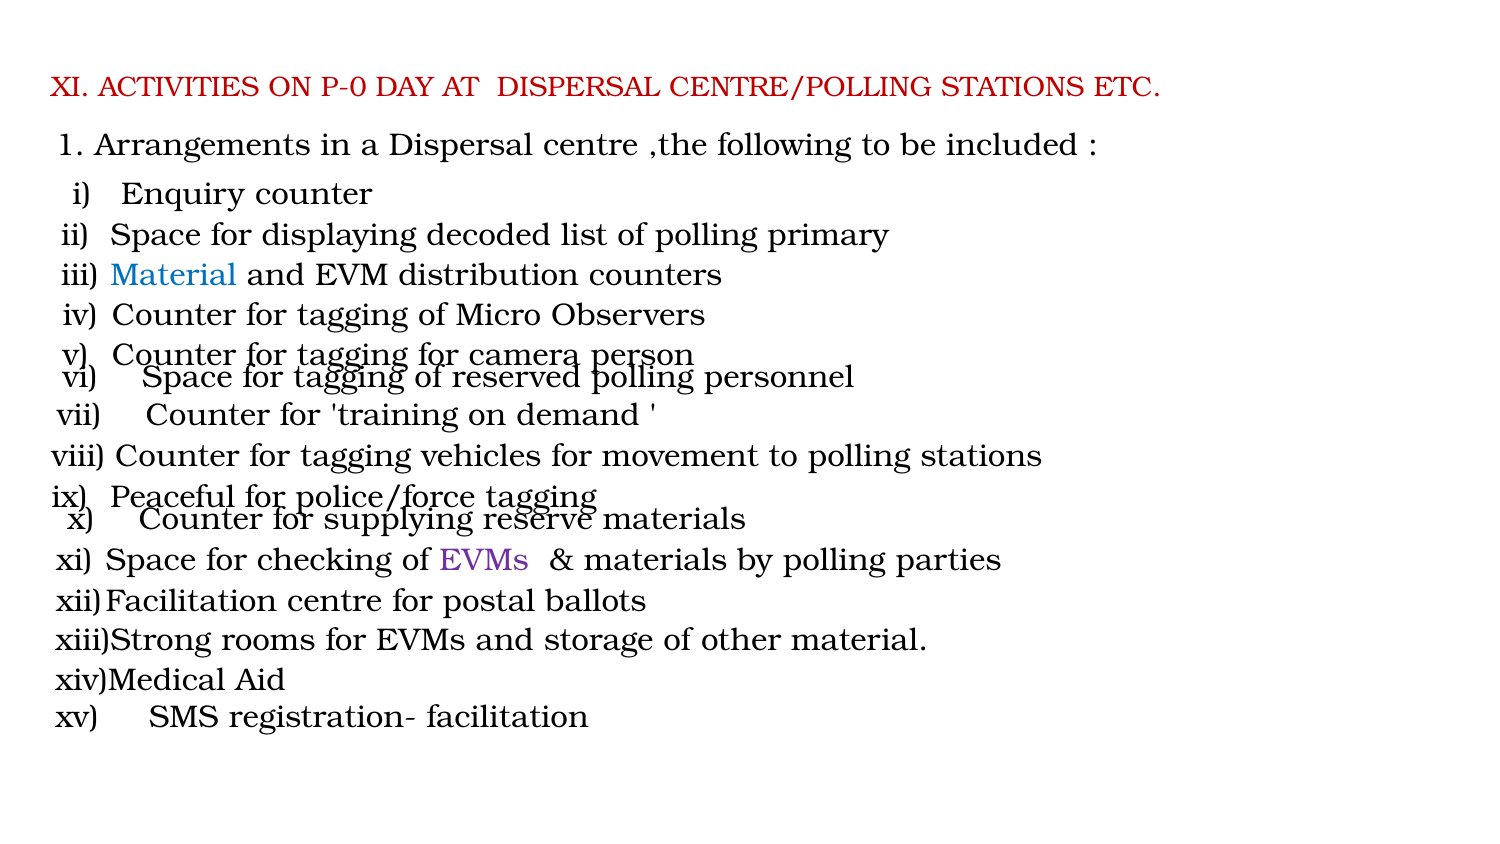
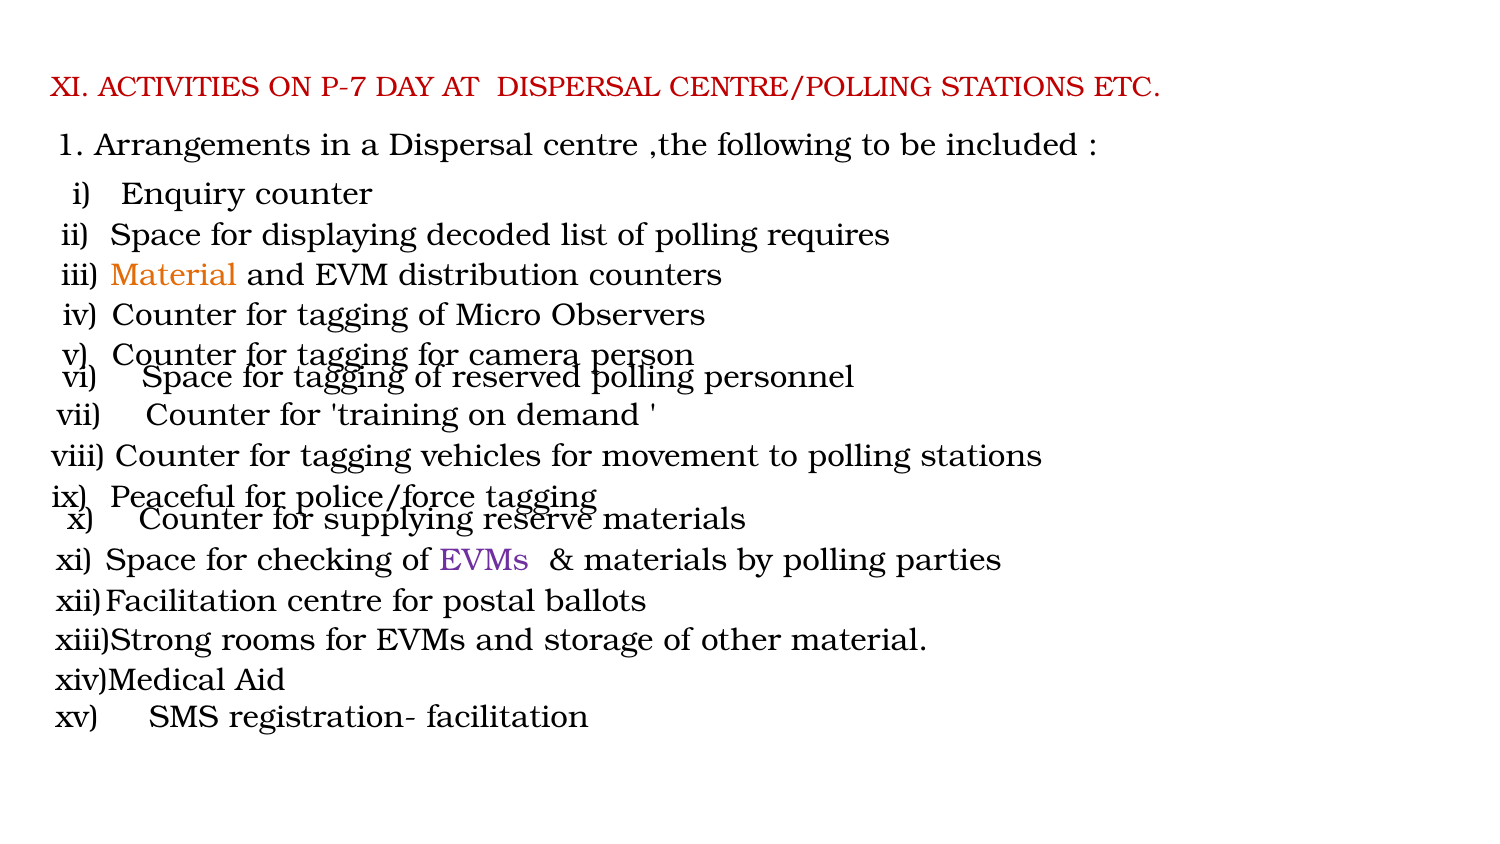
P-0: P-0 -> P-7
primary: primary -> requires
Material at (174, 275) colour: blue -> orange
